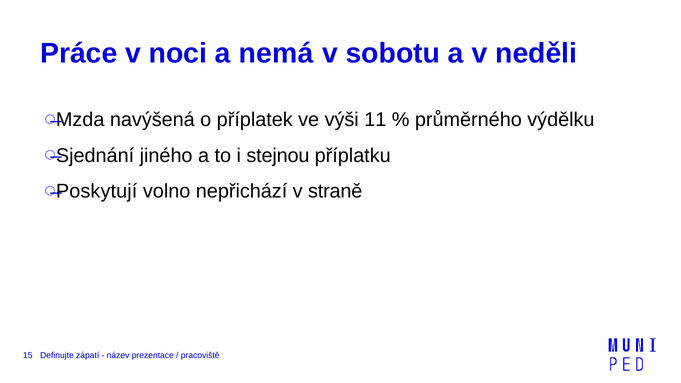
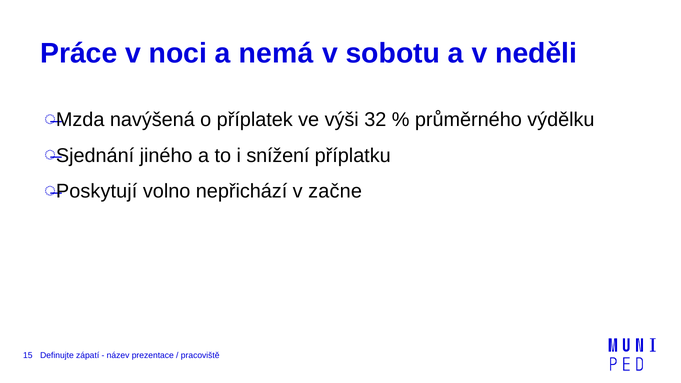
11: 11 -> 32
stejnou: stejnou -> snížení
straně: straně -> začne
